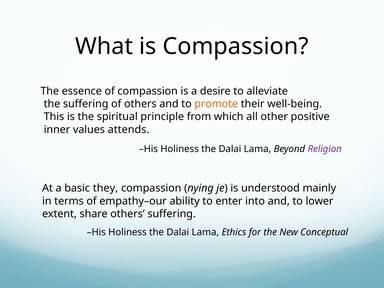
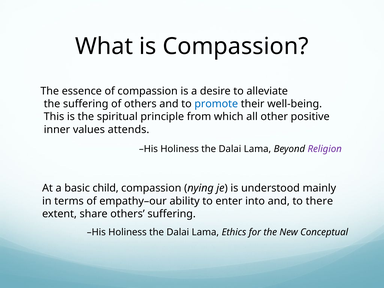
promote colour: orange -> blue
they: they -> child
lower: lower -> there
